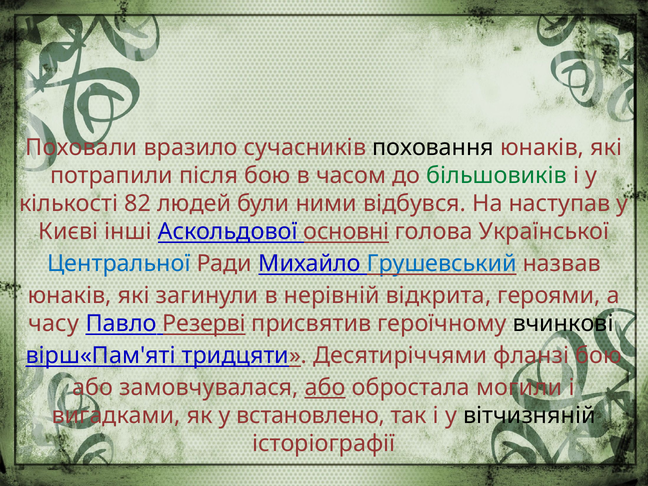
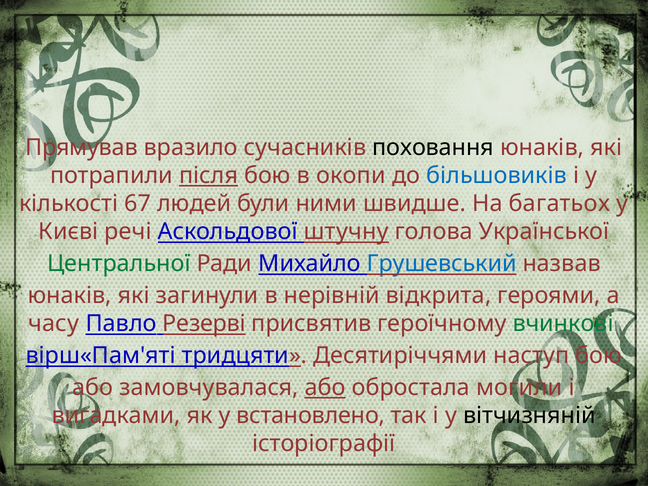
Поховали: Поховали -> Прямував
після underline: none -> present
часом: часом -> окопи
більшовиків colour: green -> blue
82: 82 -> 67
відбувся: відбувся -> швидше
наступав: наступав -> багатьох
інші: інші -> речі
основні: основні -> штучну
Центральної colour: blue -> green
вчинкові colour: black -> green
фланзі: фланзі -> наступ
